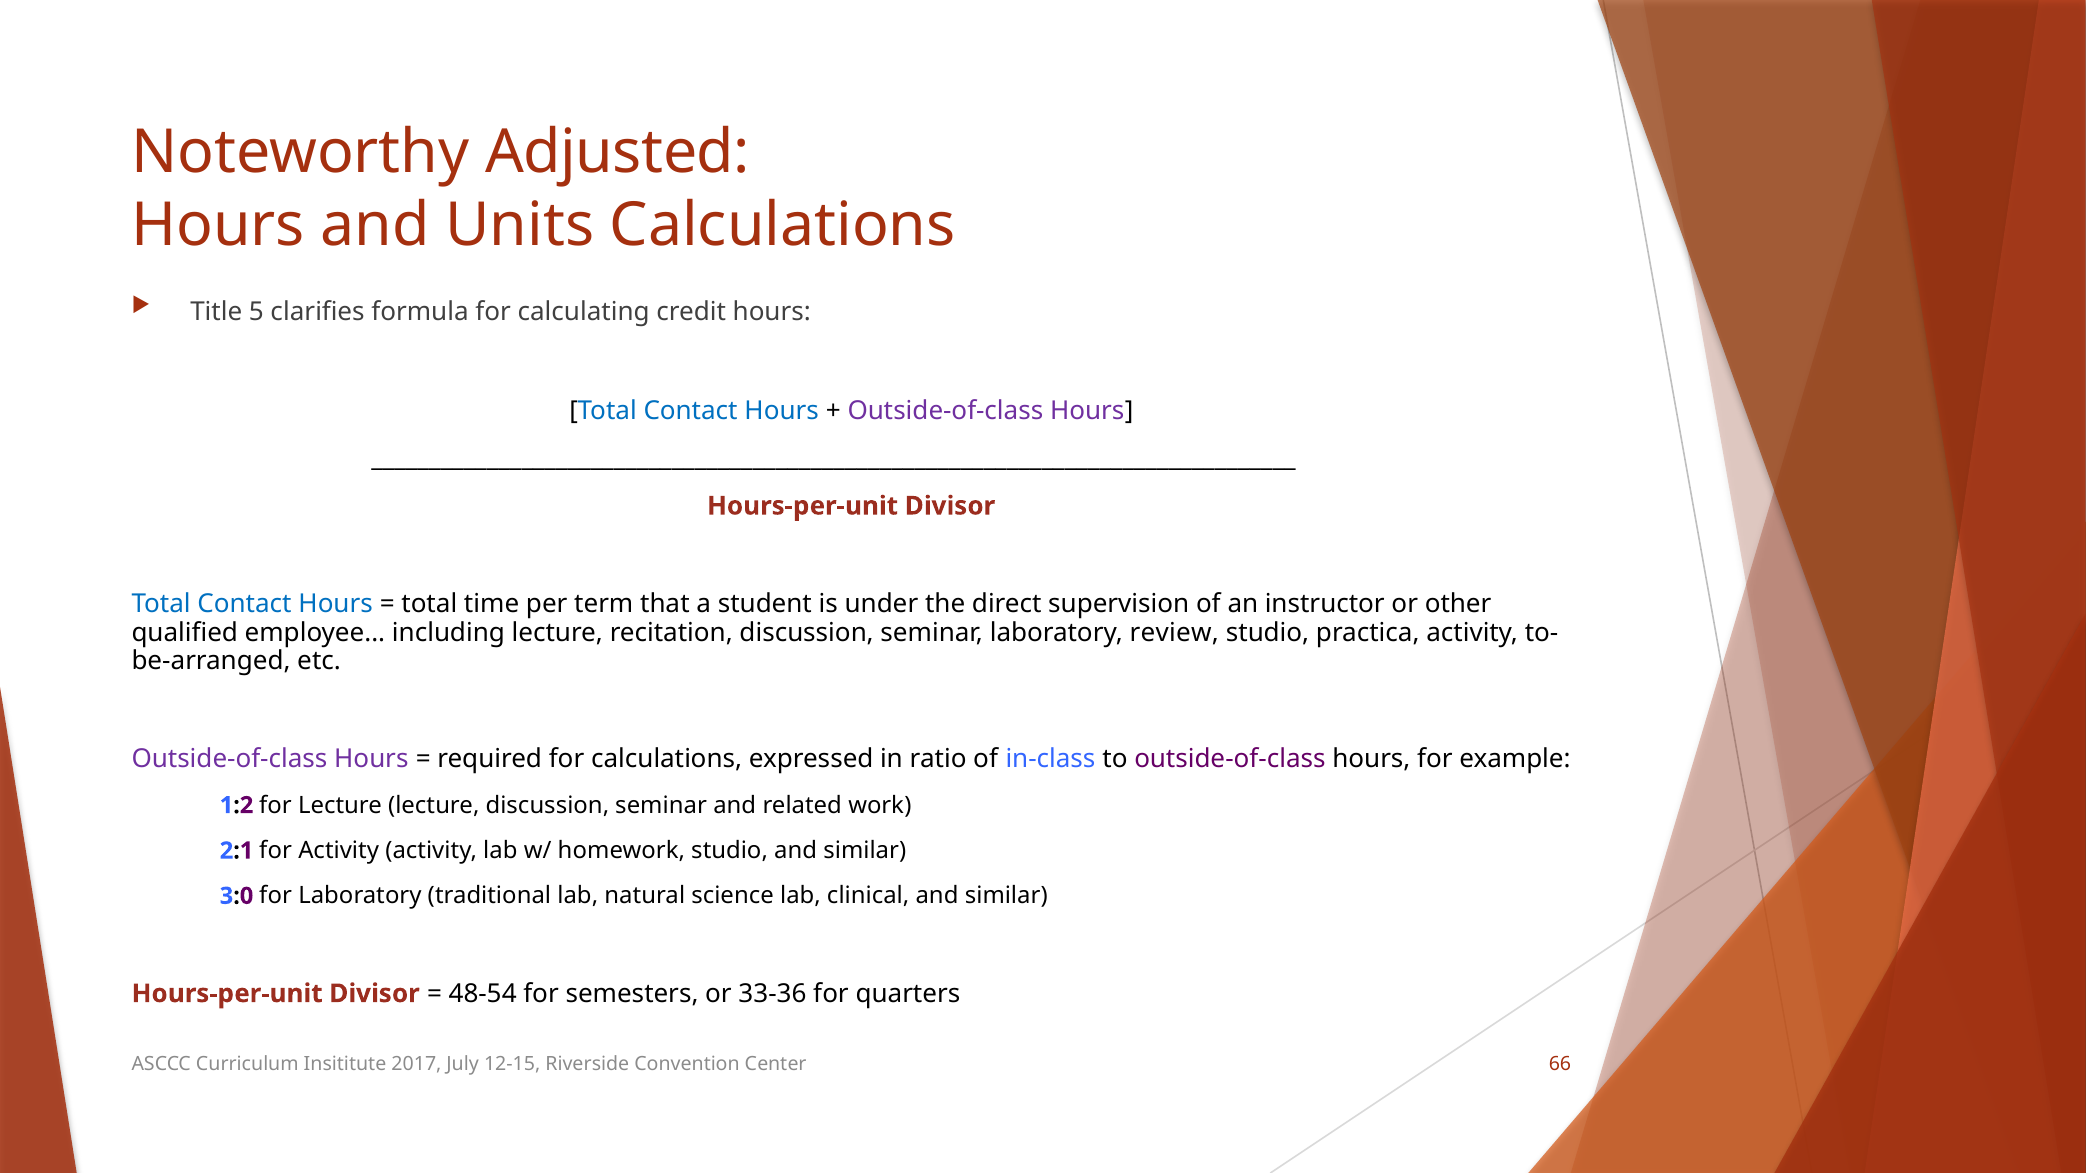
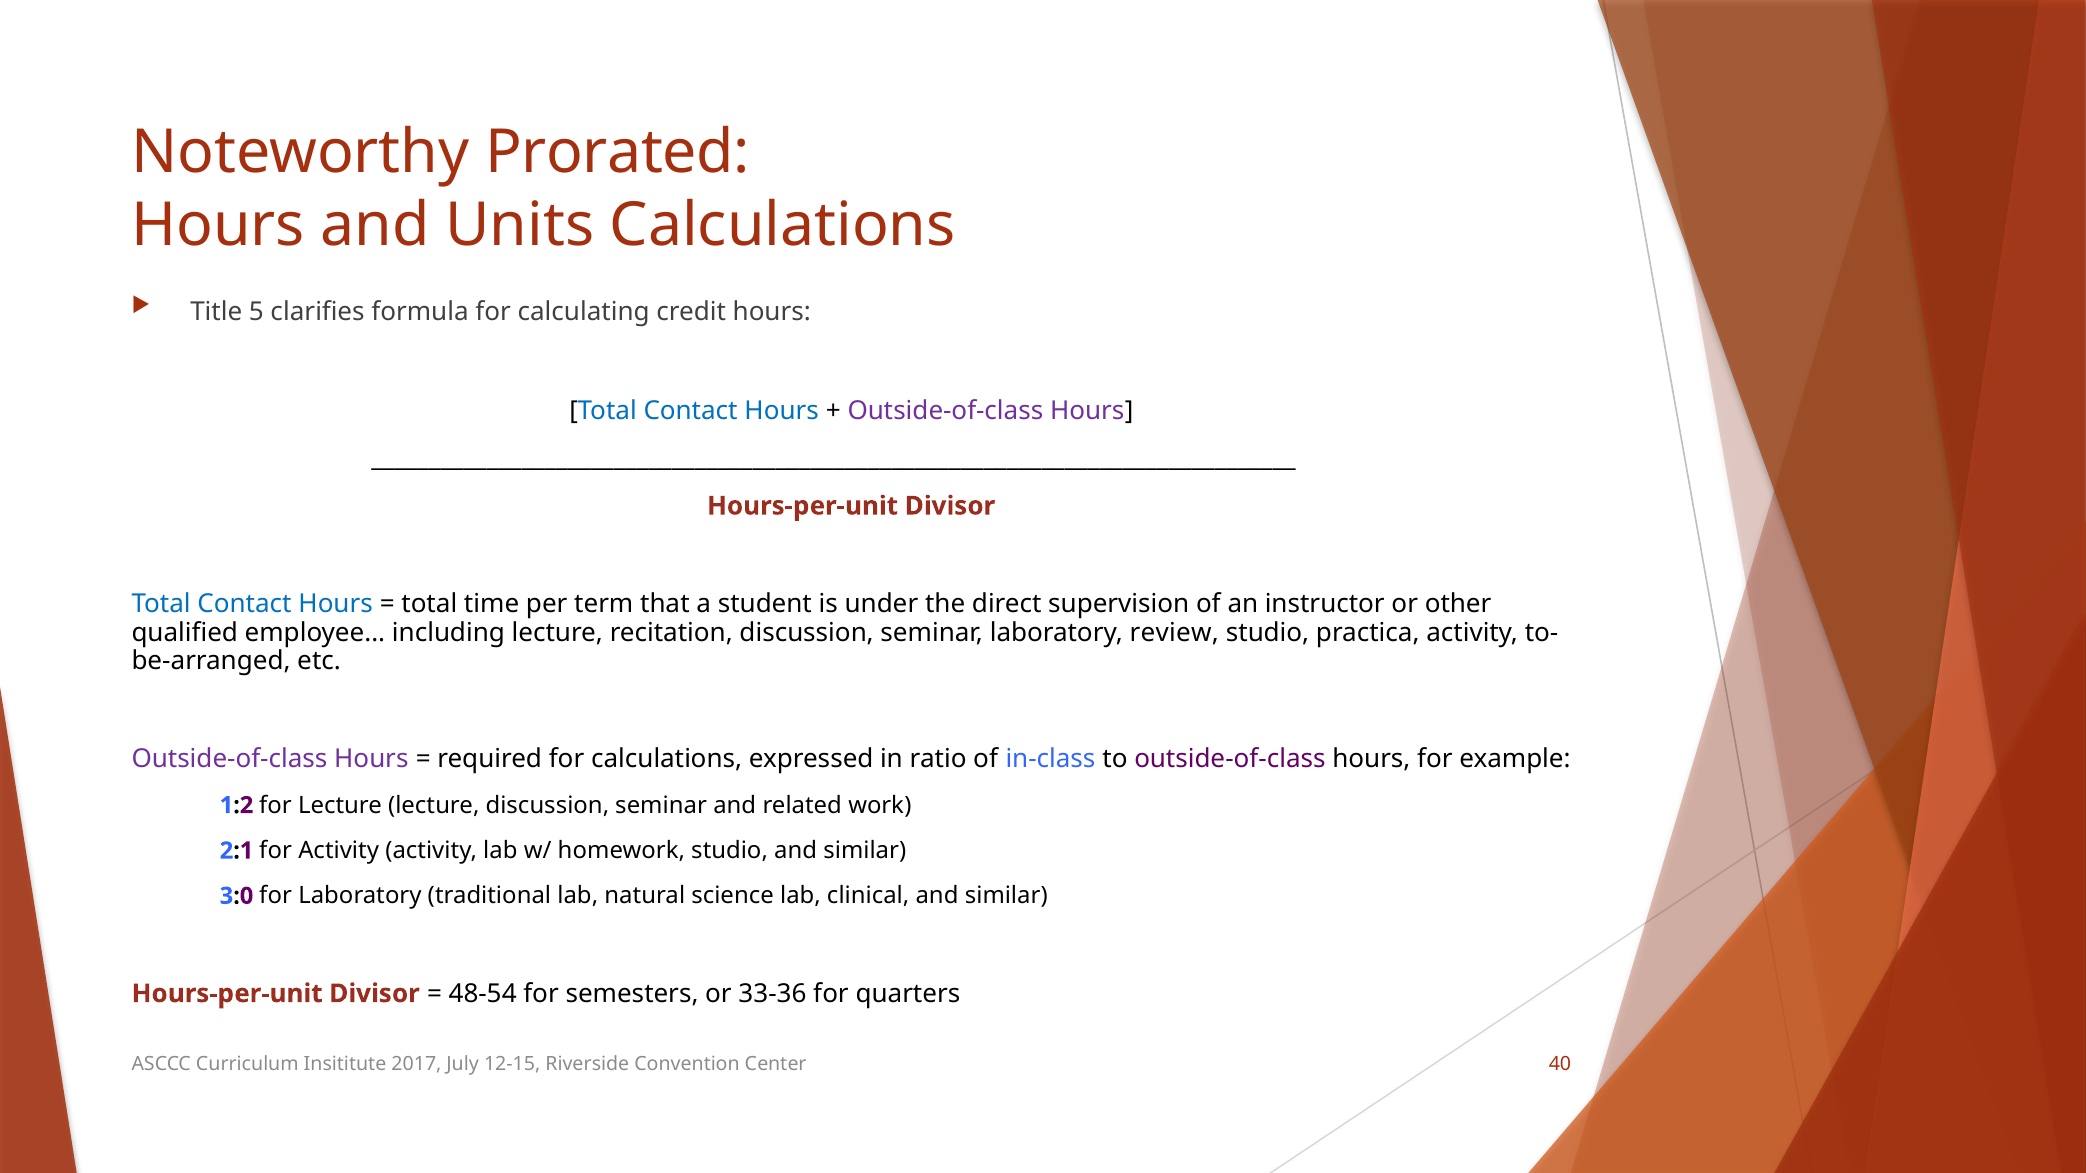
Adjusted: Adjusted -> Prorated
66: 66 -> 40
